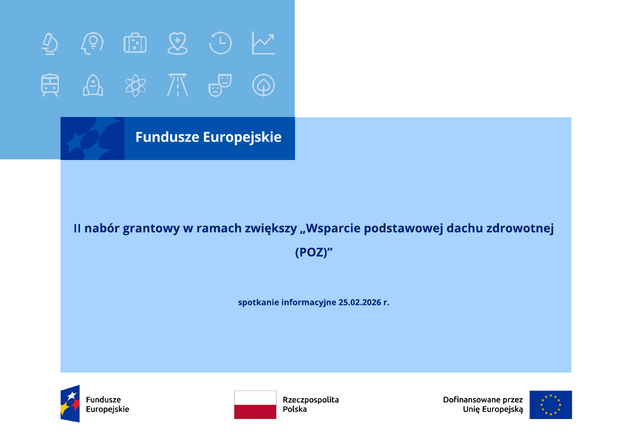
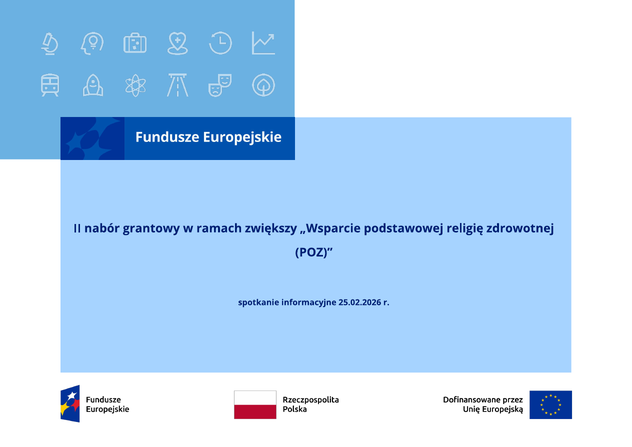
dachu: dachu -> religię
